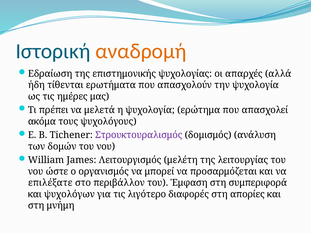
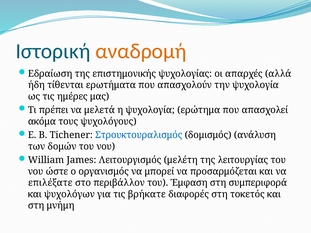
Στρουκτουραλισμός colour: purple -> blue
λιγότερο: λιγότερο -> βρήκατε
απορίες: απορίες -> τοκετός
